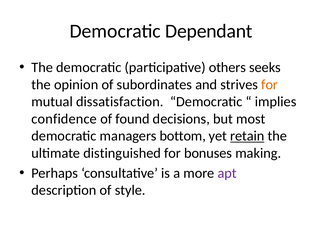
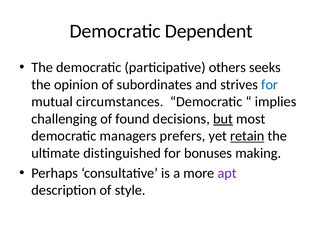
Dependant: Dependant -> Dependent
for at (270, 85) colour: orange -> blue
dissatisfaction: dissatisfaction -> circumstances
confidence: confidence -> challenging
but underline: none -> present
bottom: bottom -> prefers
